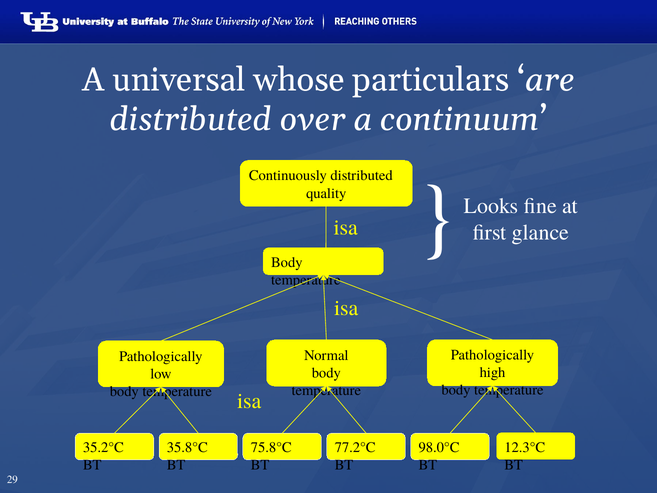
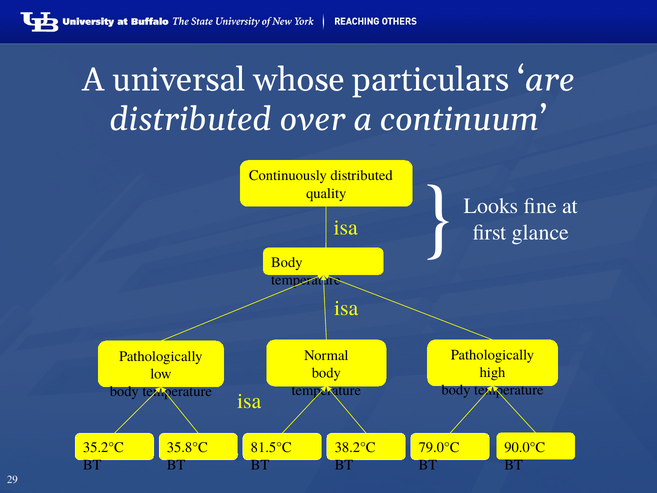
12.3°C: 12.3°C -> 90.0°C
75.8°C: 75.8°C -> 81.5°C
77.2°C: 77.2°C -> 38.2°C
98.0°C: 98.0°C -> 79.0°C
